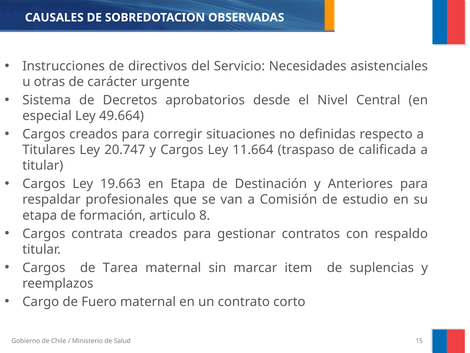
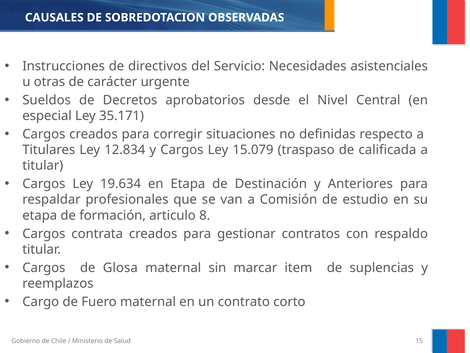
Sistema: Sistema -> Sueldos
49.664: 49.664 -> 35.171
20.747: 20.747 -> 12.834
11.664: 11.664 -> 15.079
19.663: 19.663 -> 19.634
Tarea: Tarea -> Glosa
